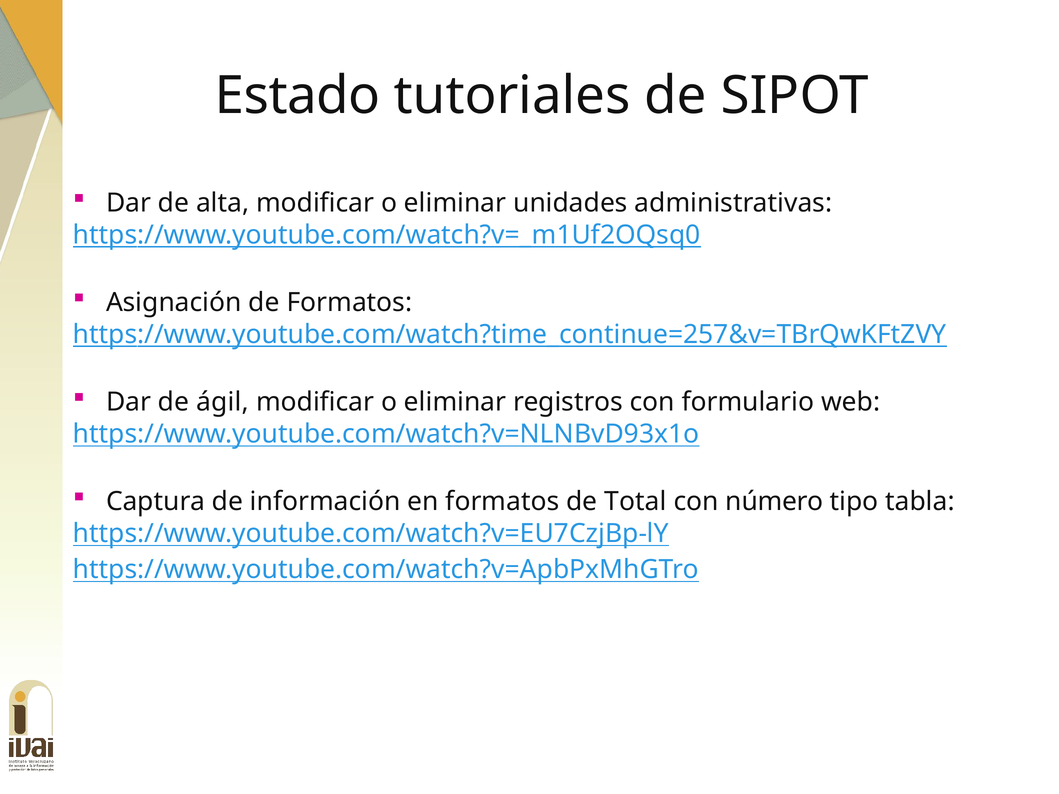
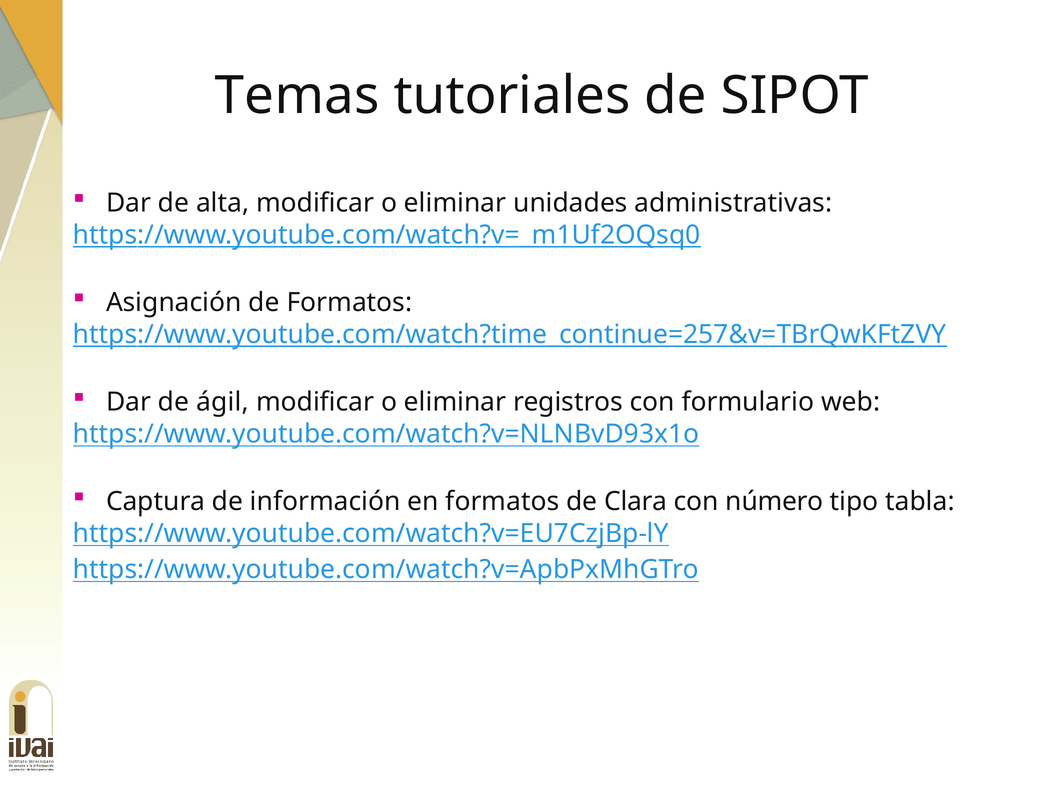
Estado: Estado -> Temas
Total: Total -> Clara
